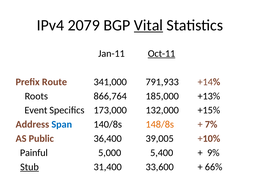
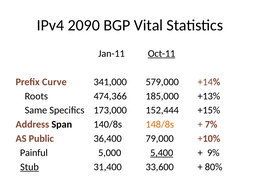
2079: 2079 -> 2090
Vital underline: present -> none
Route: Route -> Curve
791,933: 791,933 -> 579,000
866,764: 866,764 -> 474,366
Event: Event -> Same
132,000: 132,000 -> 152,444
Span colour: blue -> black
39,005: 39,005 -> 79,000
5,400 underline: none -> present
66%: 66% -> 80%
